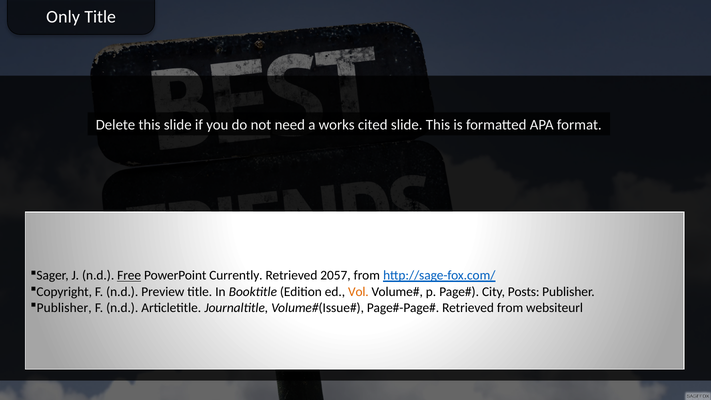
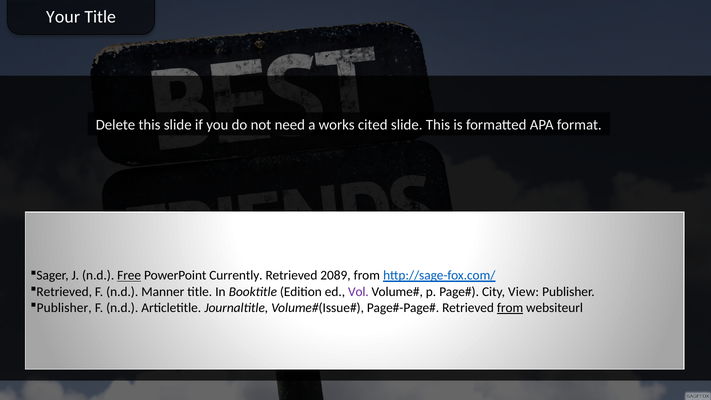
Only: Only -> Your
2057: 2057 -> 2089
Copyright at (64, 292): Copyright -> Retrieved
Preview: Preview -> Manner
Vol colour: orange -> purple
Posts: Posts -> View
from at (510, 308) underline: none -> present
